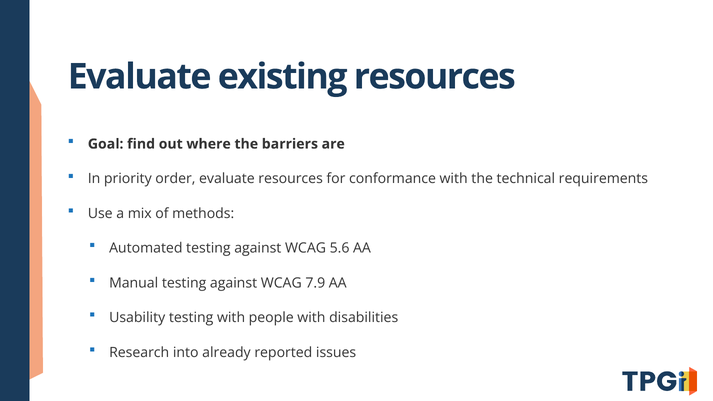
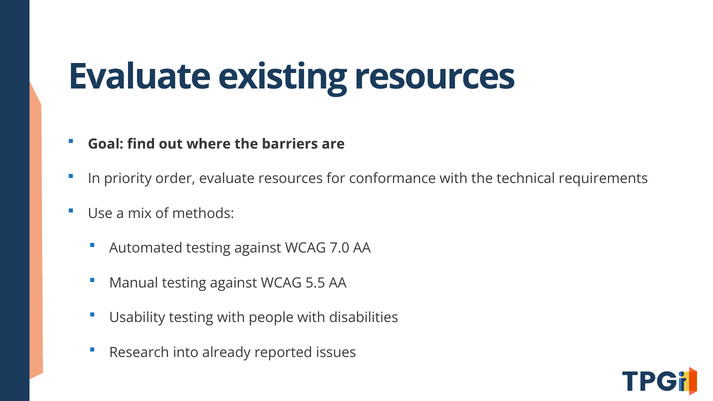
5.6: 5.6 -> 7.0
7.9: 7.9 -> 5.5
